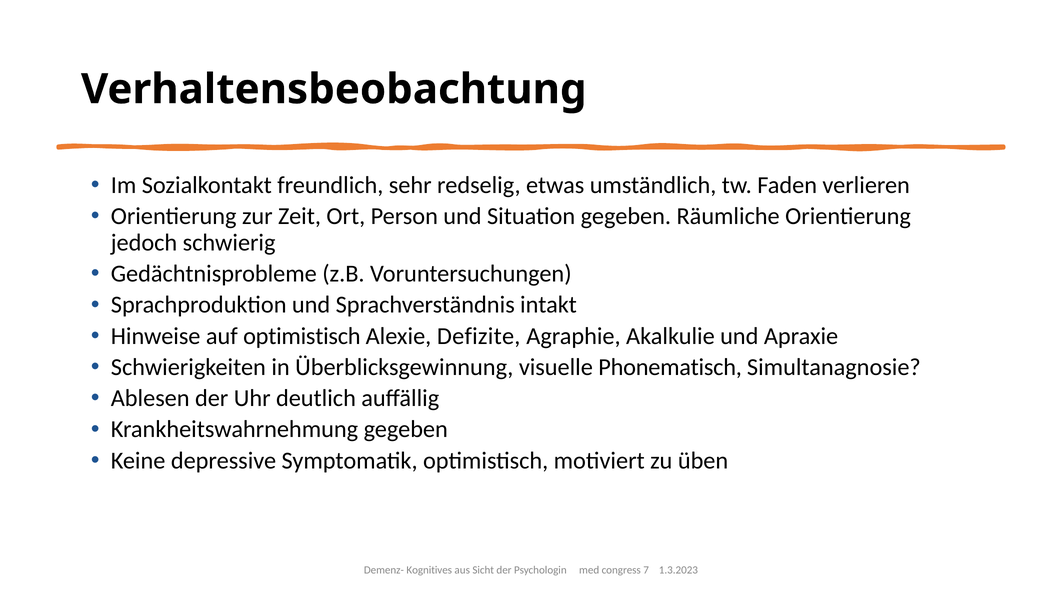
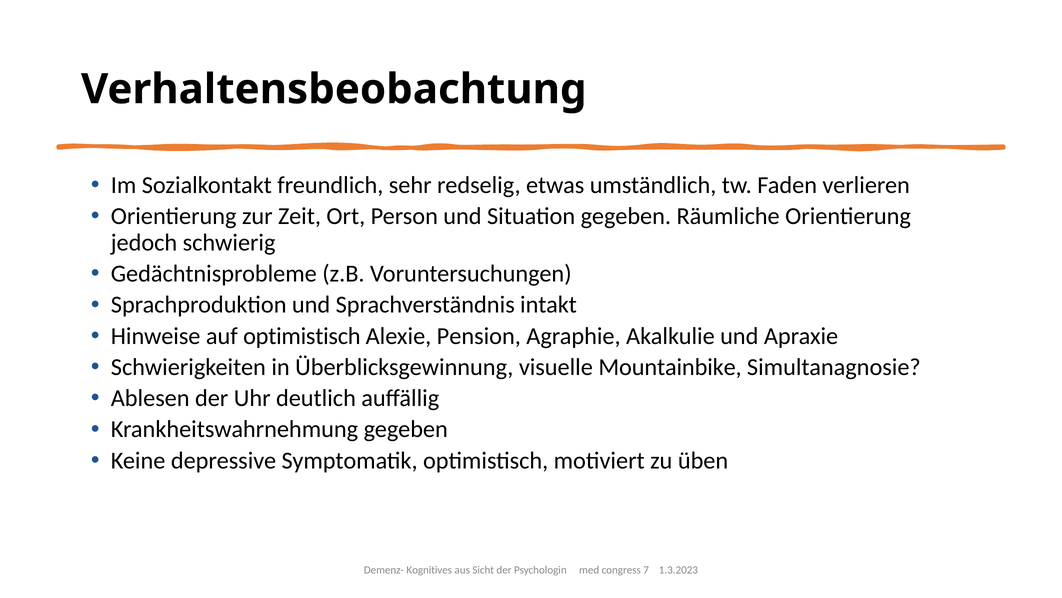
Defizite: Defizite -> Pension
Phonematisch: Phonematisch -> Mountainbike
